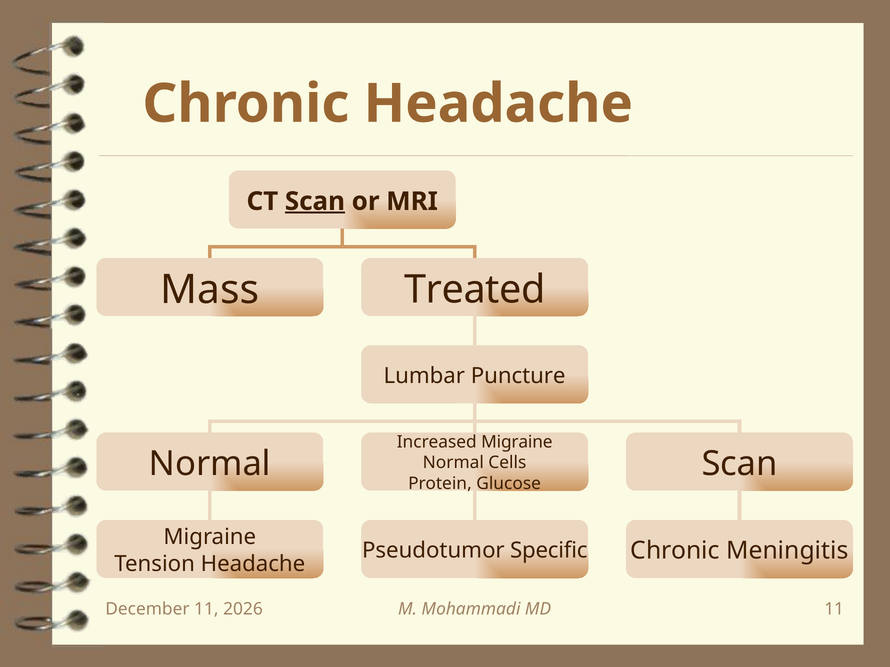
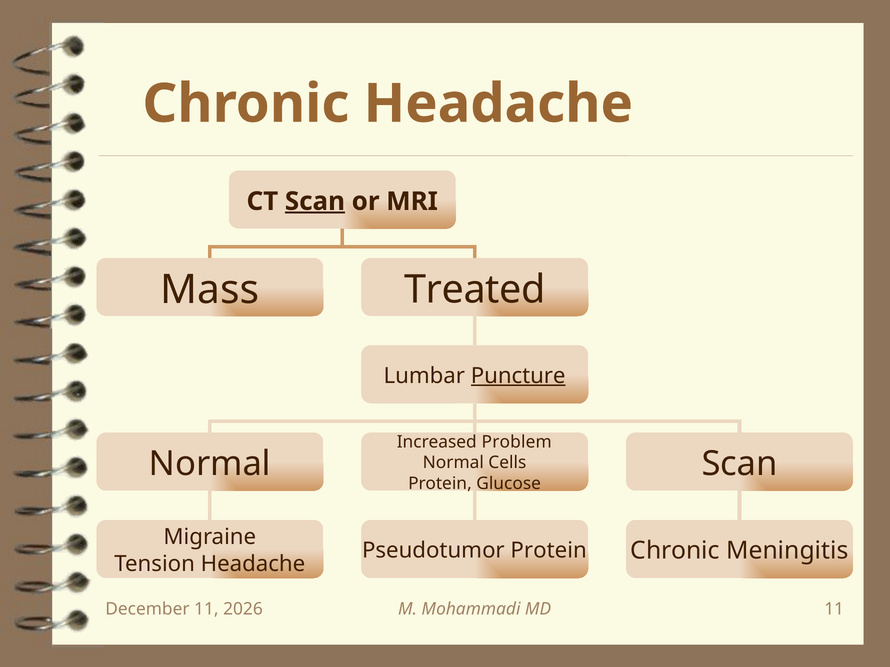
Puncture underline: none -> present
Increased Migraine: Migraine -> Problem
Specific at (549, 551): Specific -> Protein
